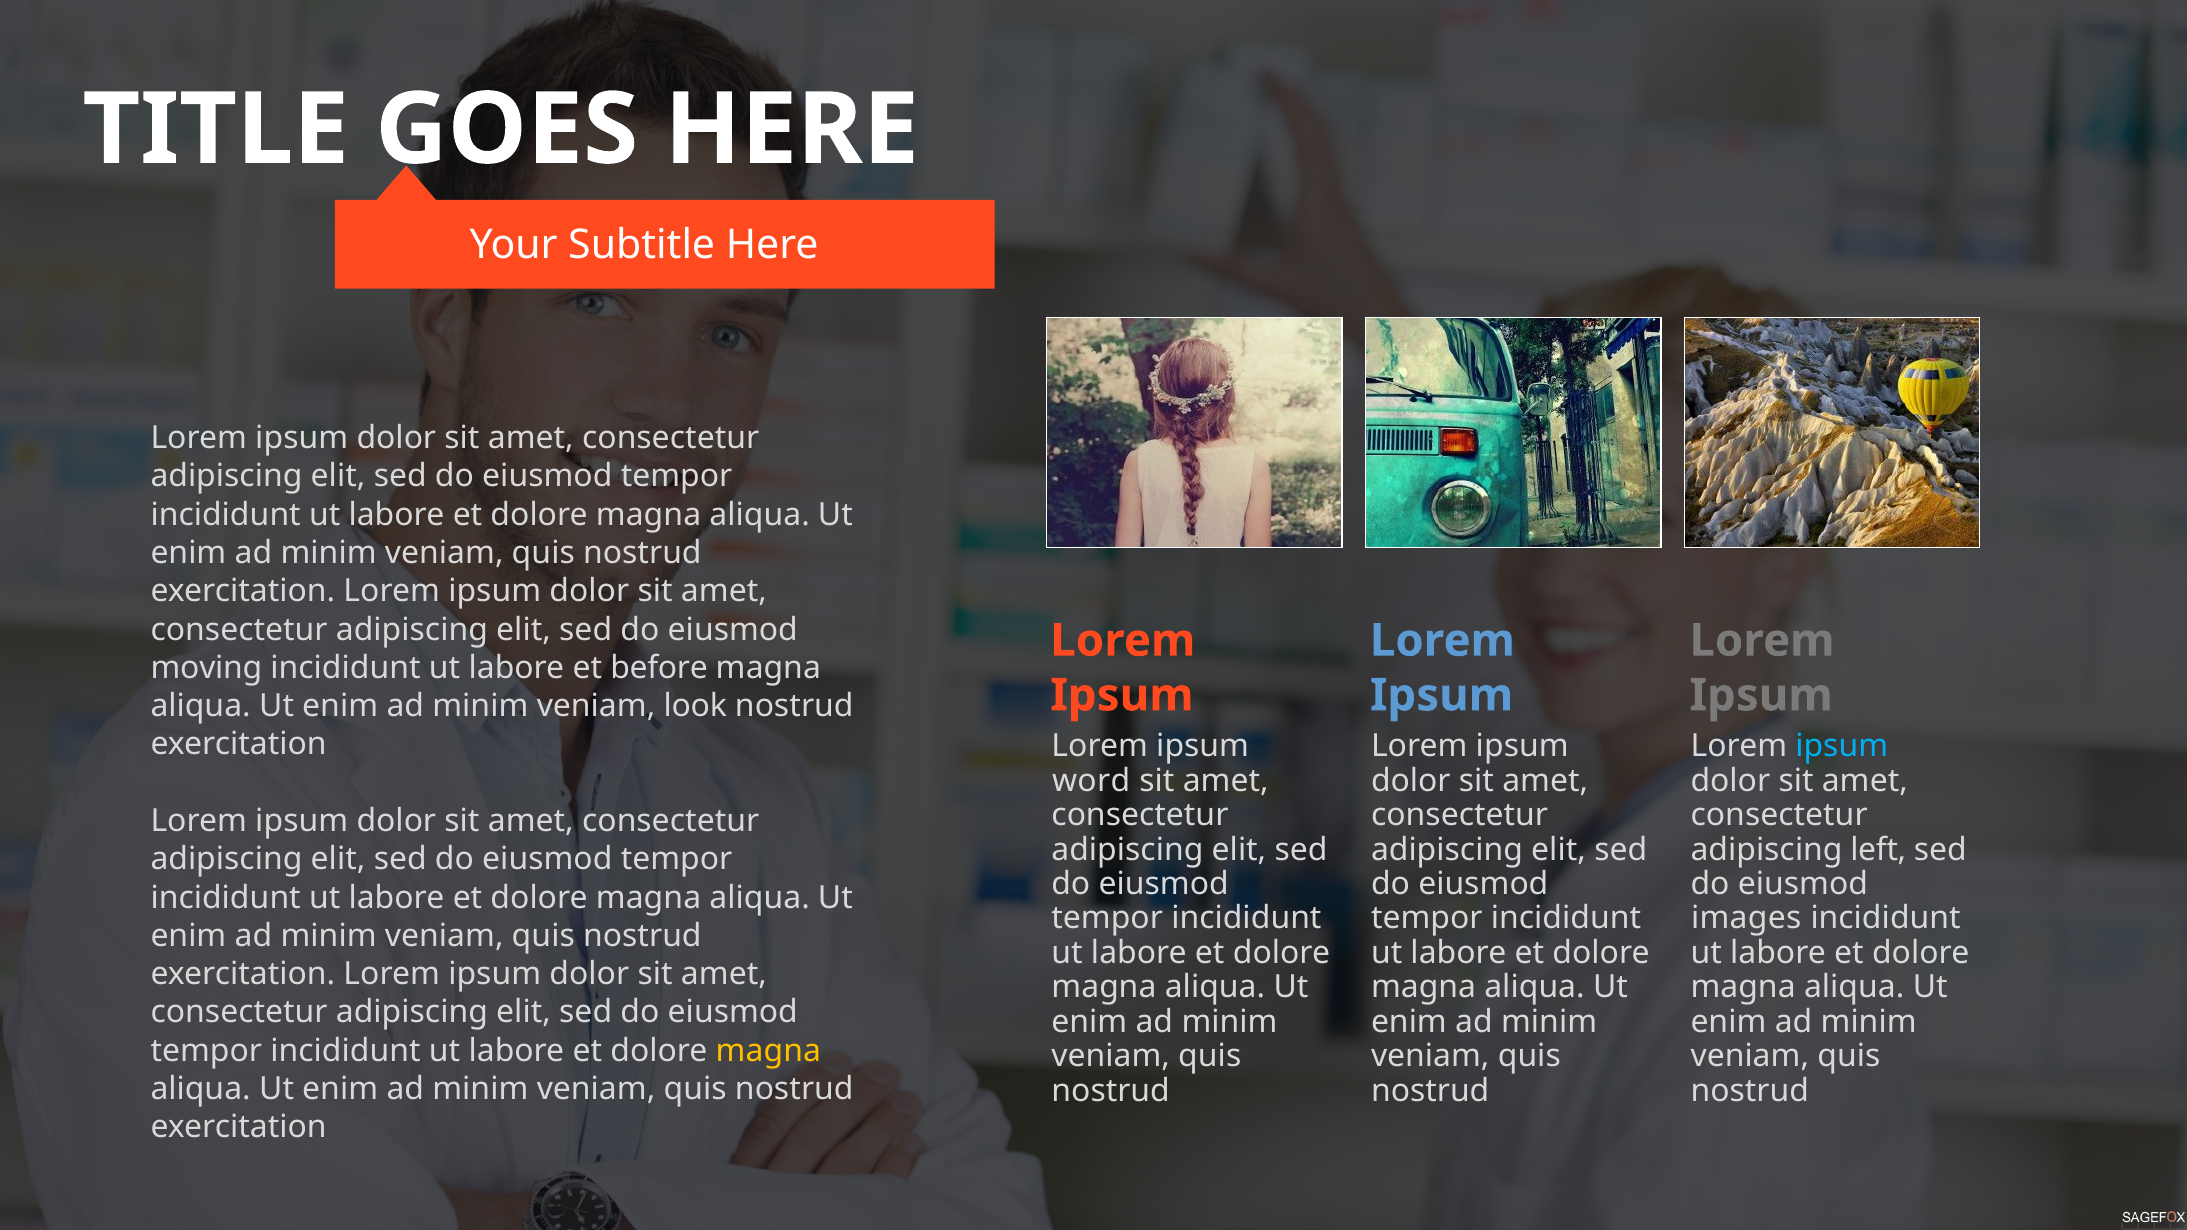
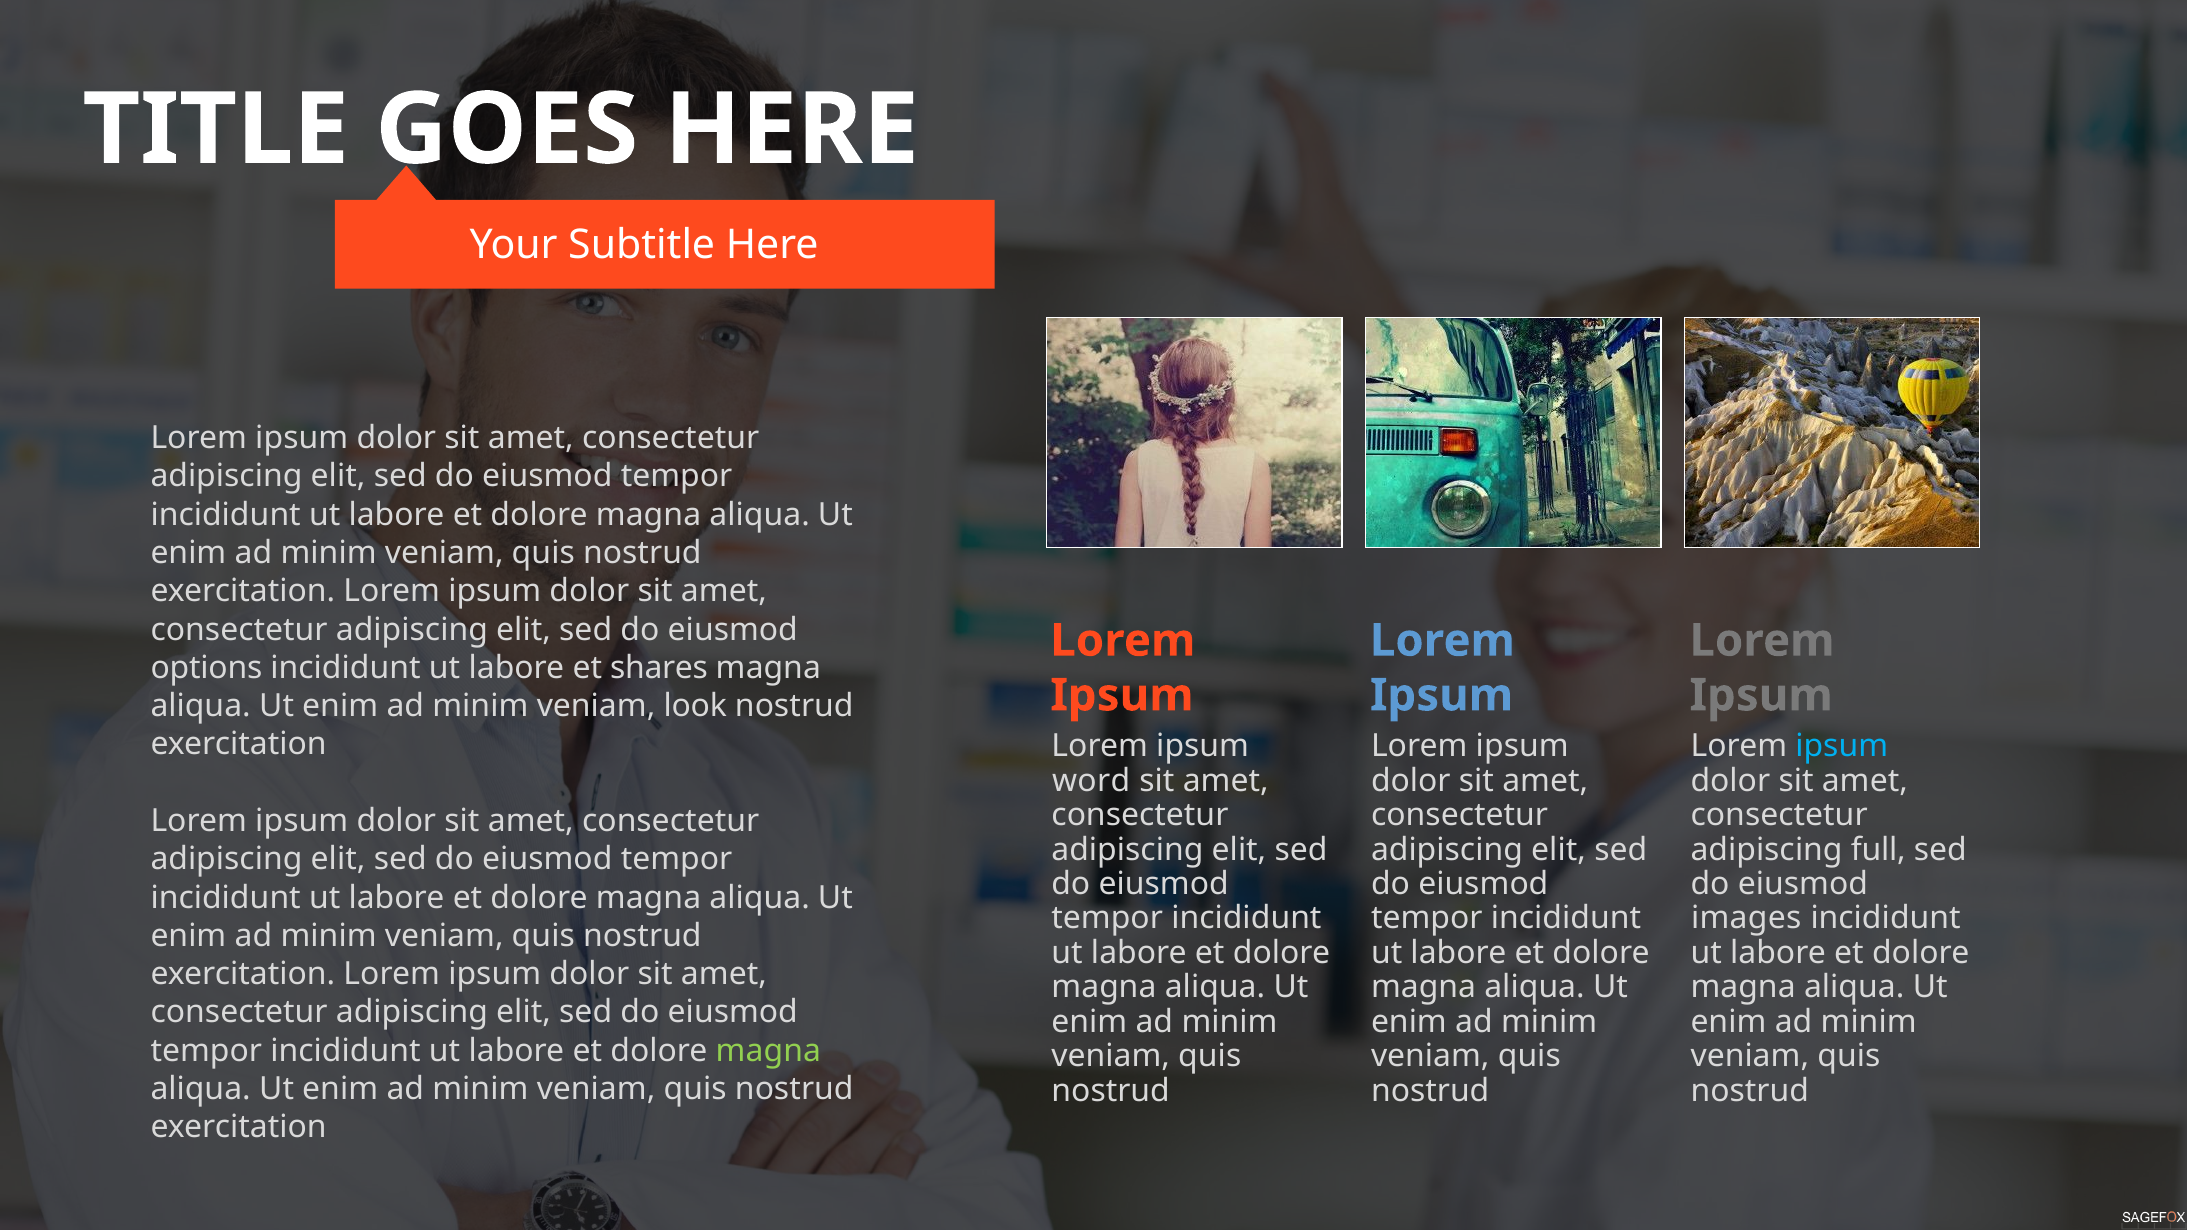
moving: moving -> options
before: before -> shares
left: left -> full
magna at (768, 1051) colour: yellow -> light green
